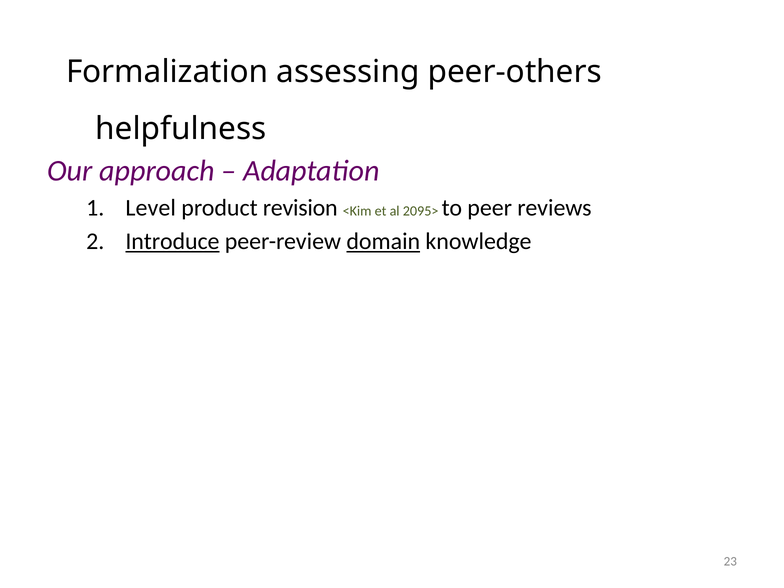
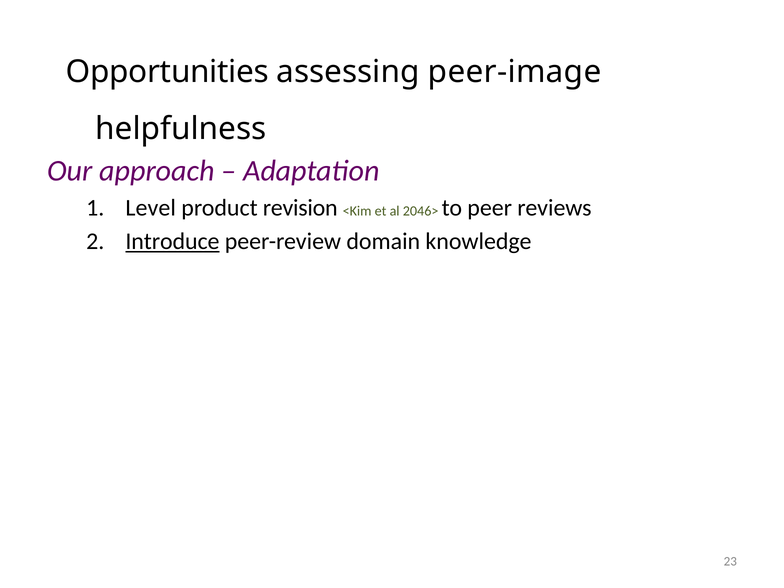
Formalization: Formalization -> Opportunities
peer-others: peer-others -> peer-image
2095>: 2095> -> 2046>
domain underline: present -> none
